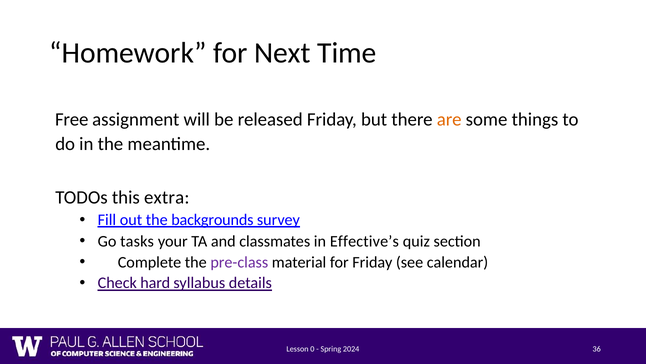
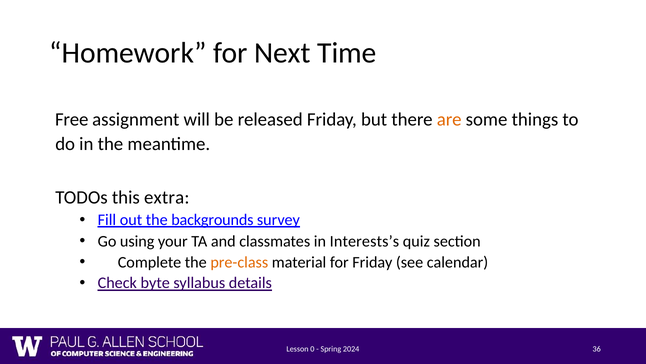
tasks: tasks -> using
Effective’s: Effective’s -> Interests’s
pre-class colour: purple -> orange
hard: hard -> byte
